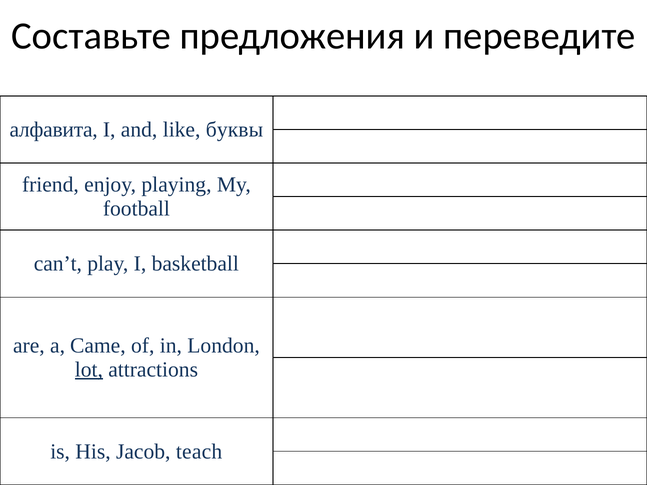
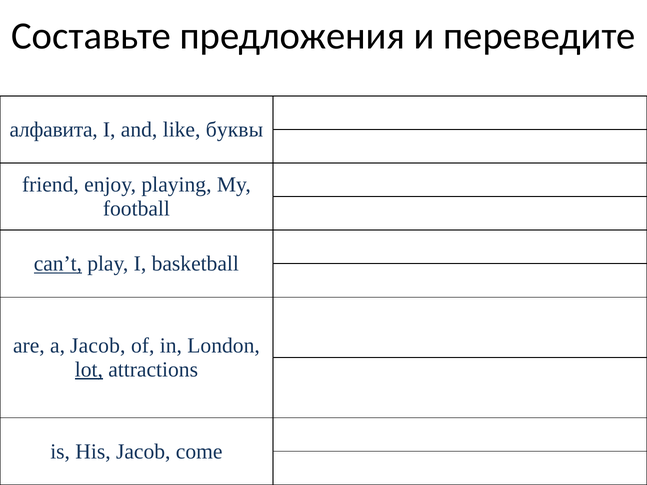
can’t underline: none -> present
a Came: Came -> Jacob
teach: teach -> come
